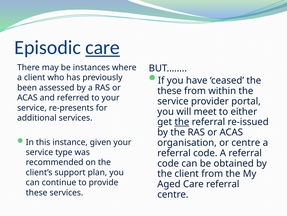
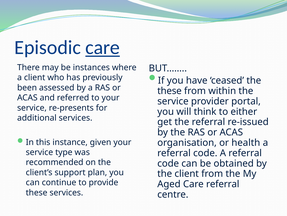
meet: meet -> think
the at (182, 122) underline: present -> none
or centre: centre -> health
